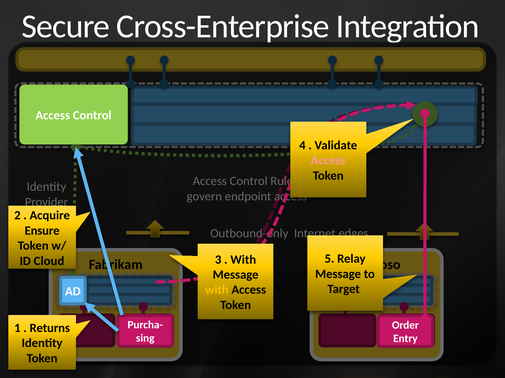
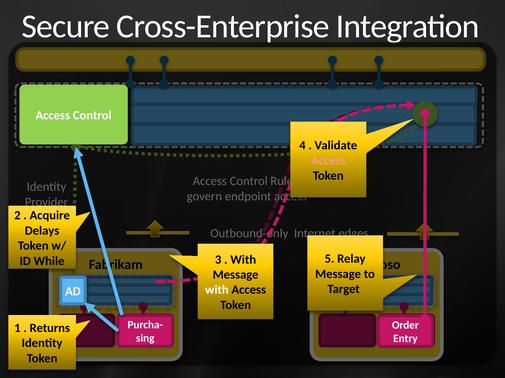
Ensure: Ensure -> Delays
Cloud: Cloud -> While
with at (217, 290) colour: yellow -> white
